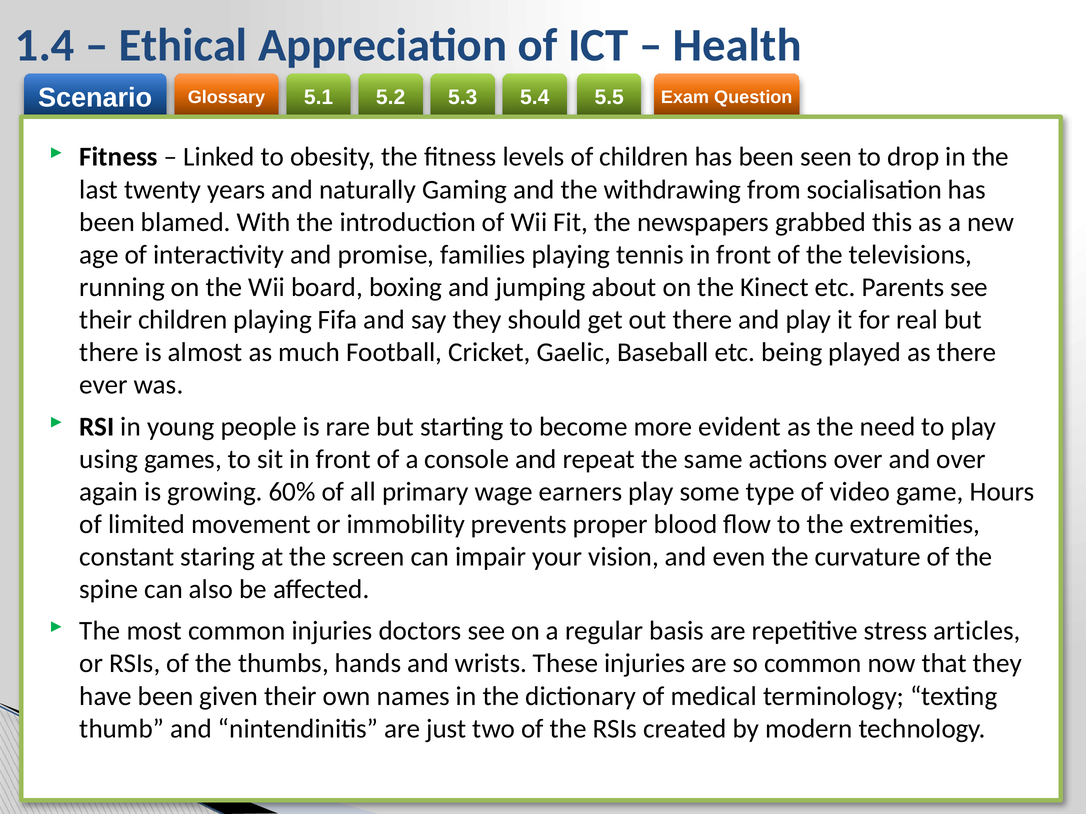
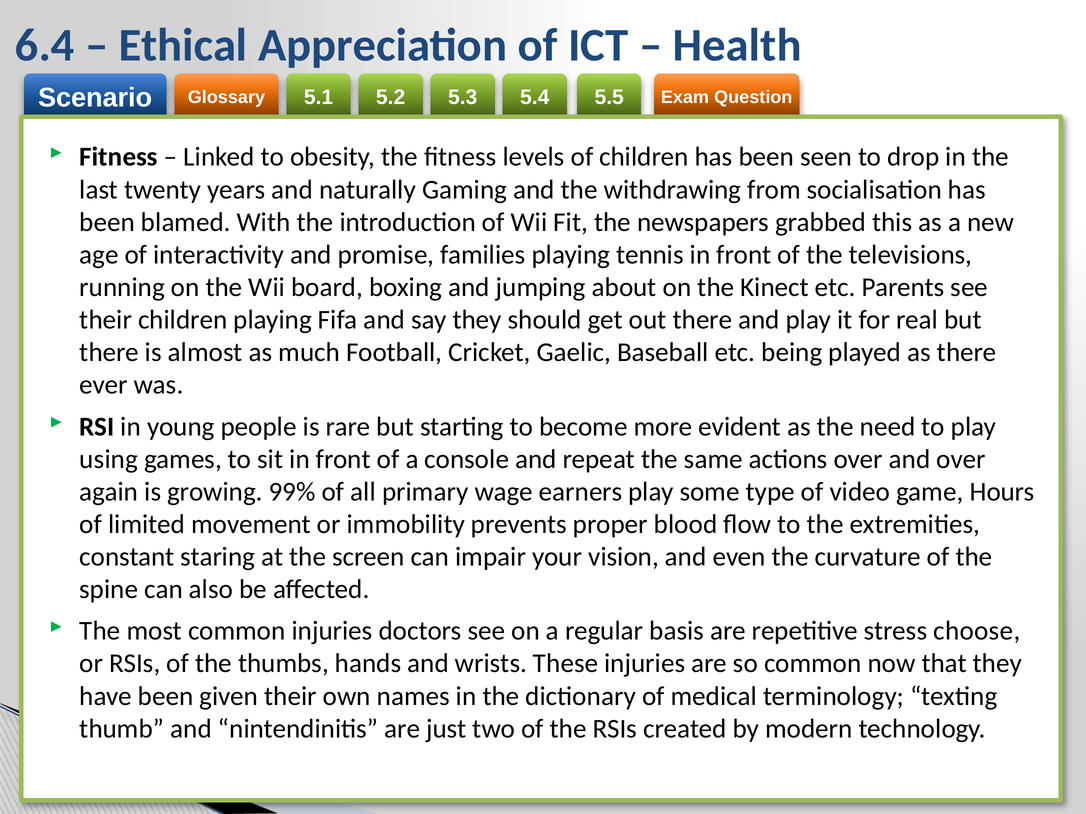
1.4: 1.4 -> 6.4
60%: 60% -> 99%
articles: articles -> choose
